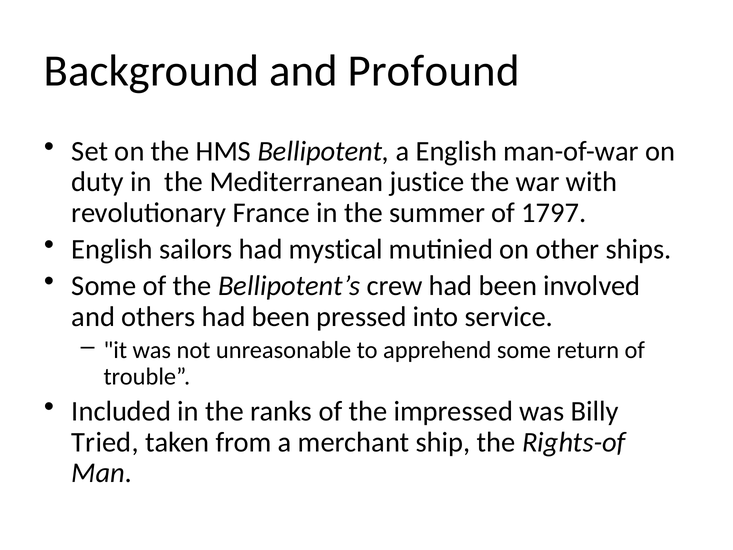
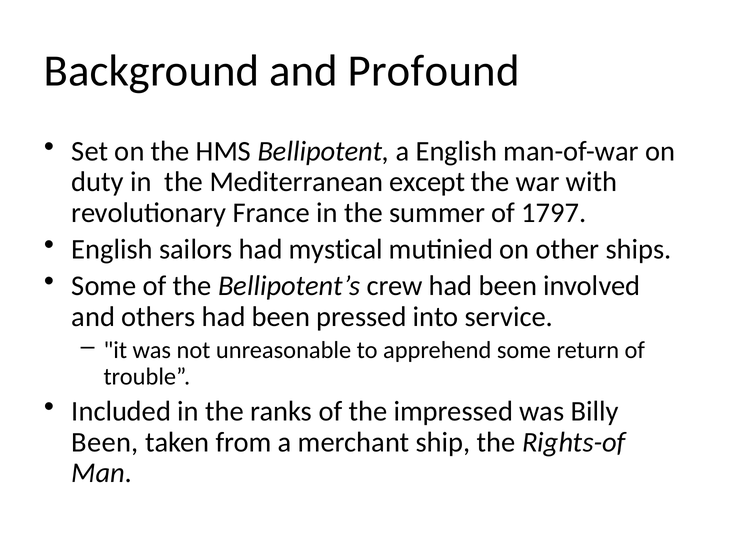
justice: justice -> except
Tried at (105, 442): Tried -> Been
